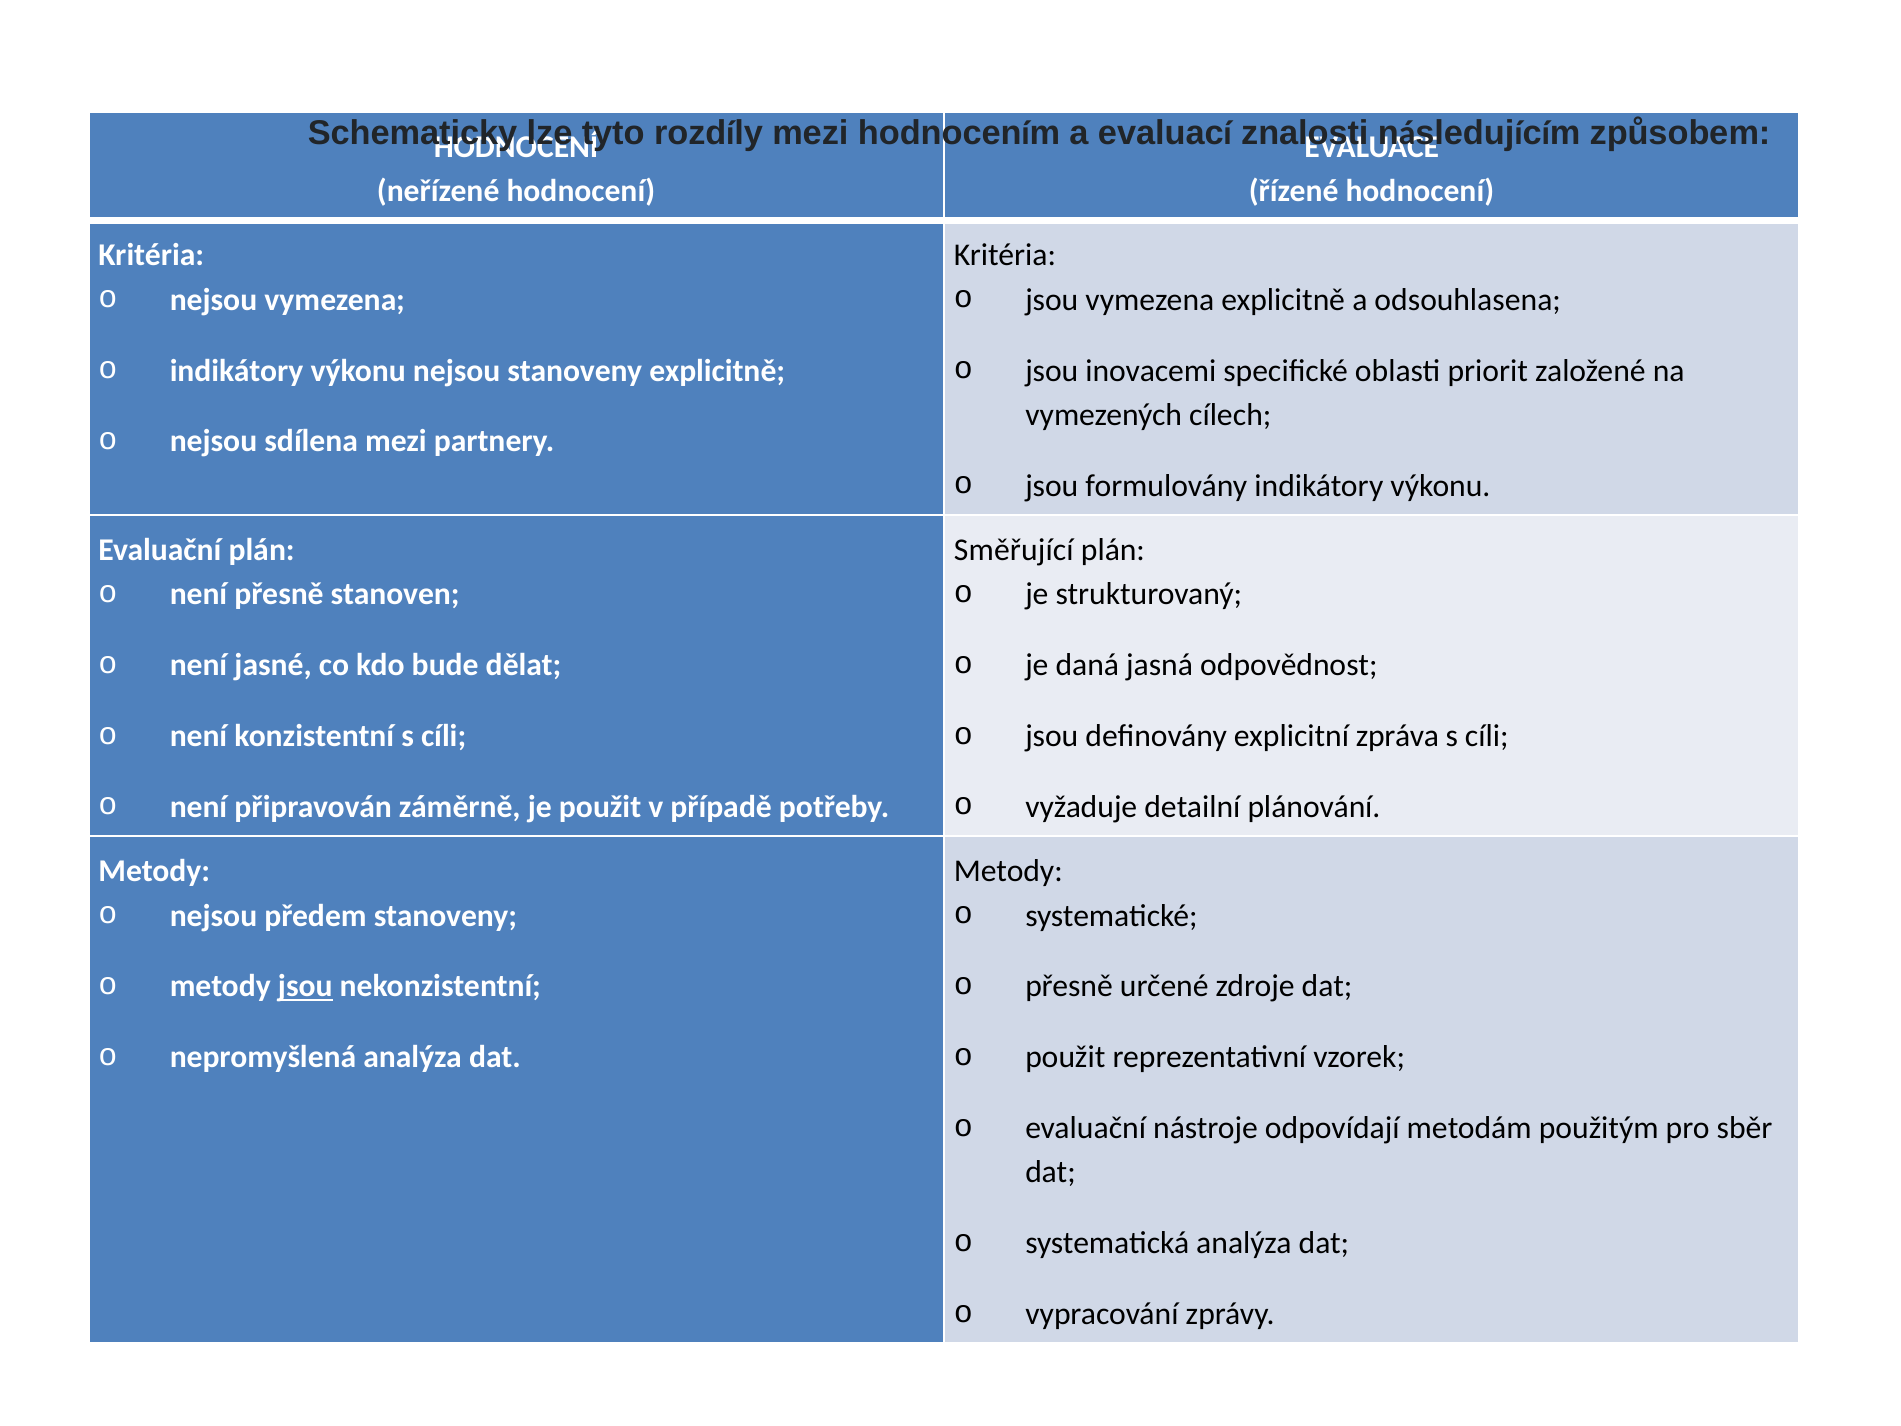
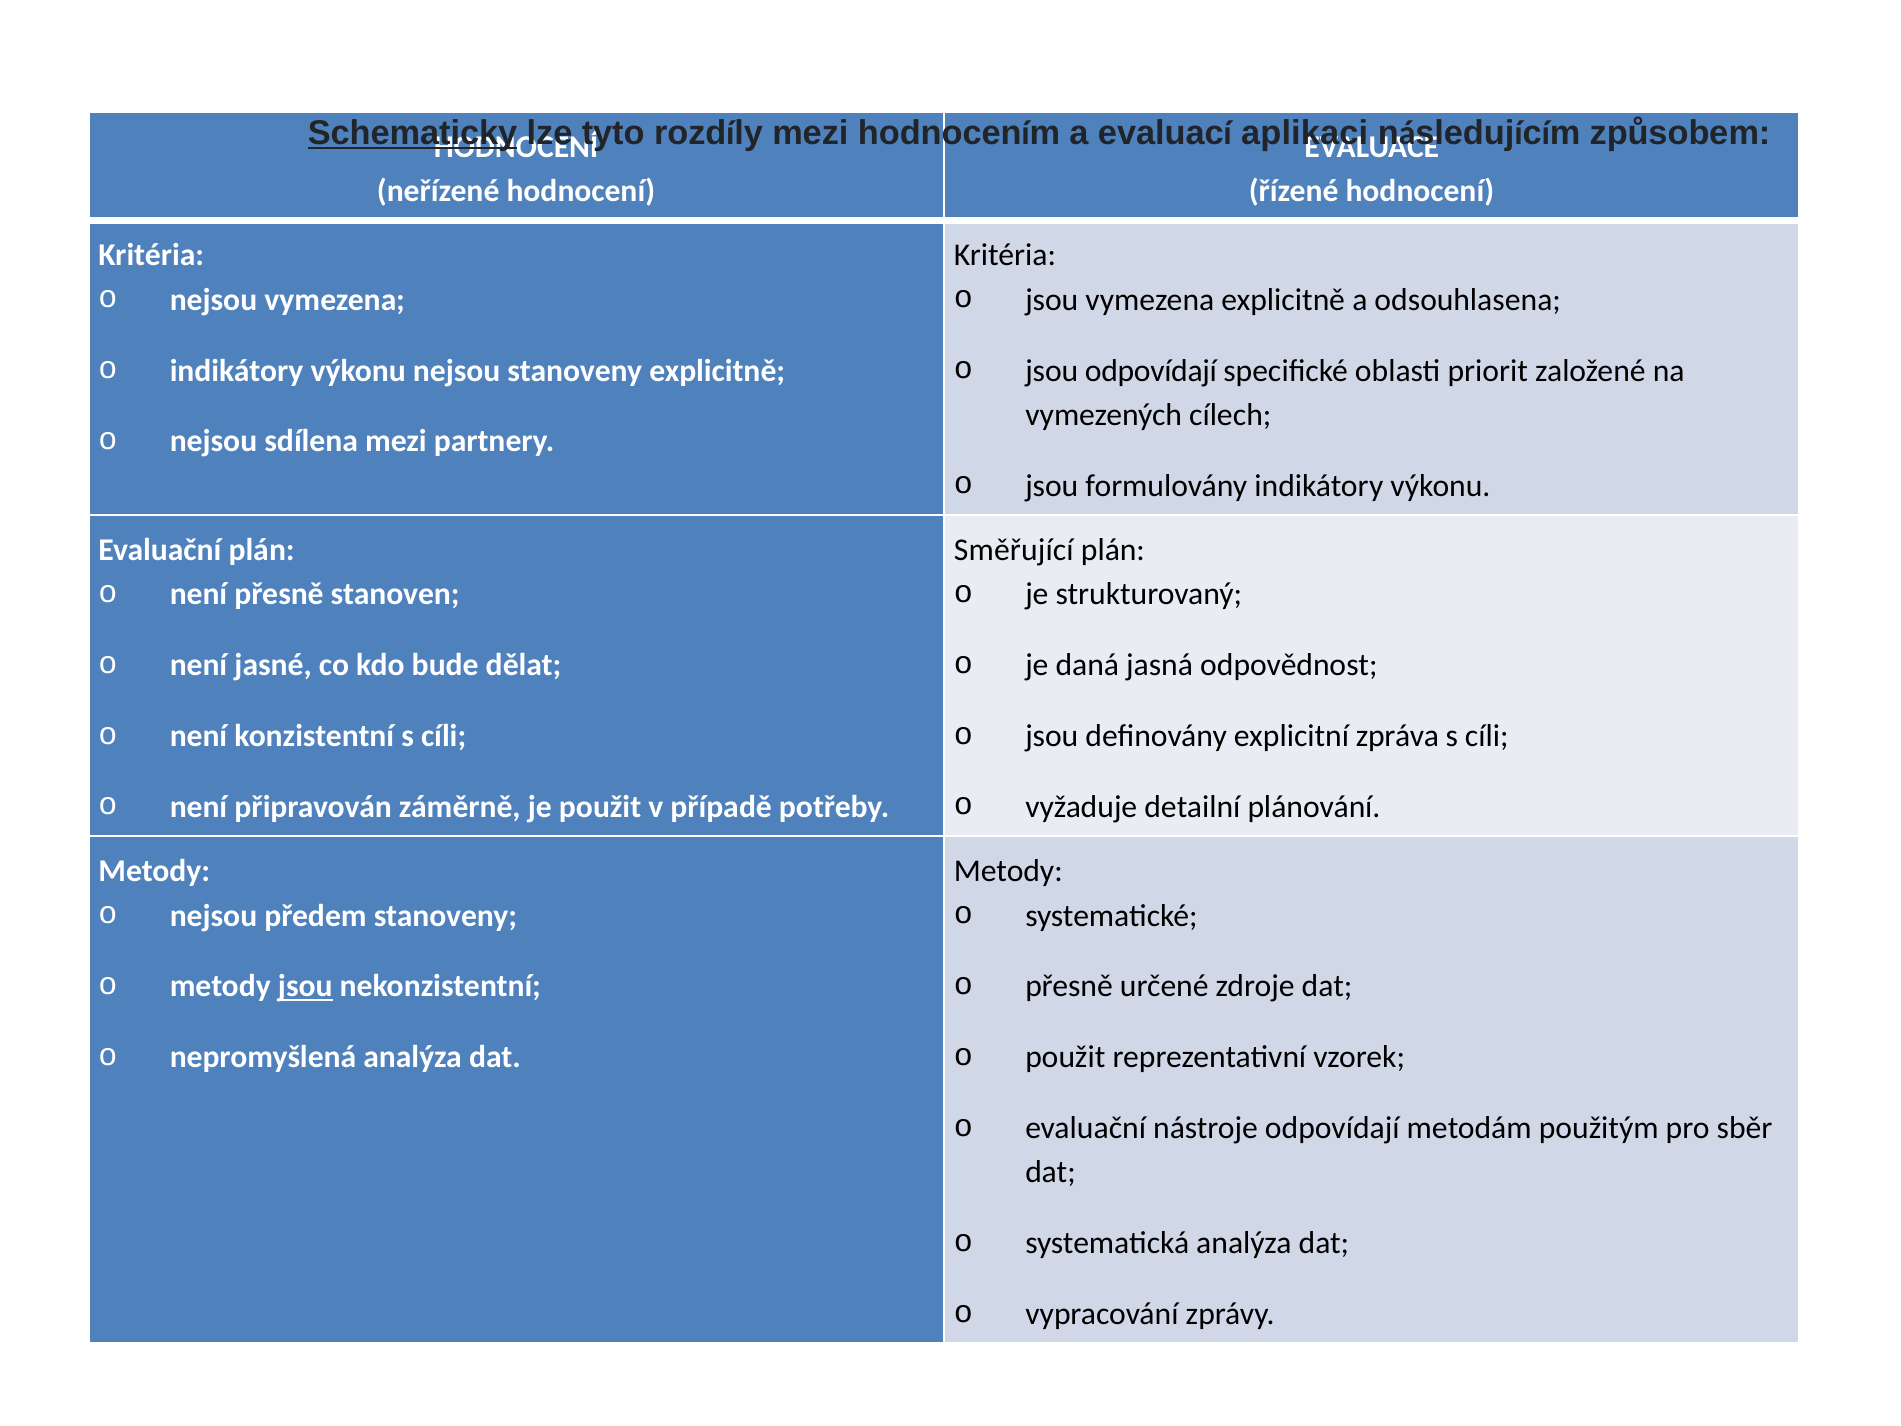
Schematicky underline: none -> present
znalosti: znalosti -> aplikaci
jsou inovacemi: inovacemi -> odpovídají
